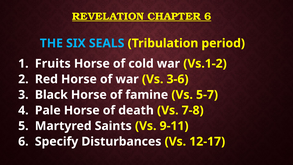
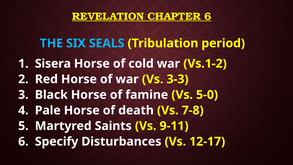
Fruits: Fruits -> Sisera
3-6: 3-6 -> 3-3
5-7: 5-7 -> 5-0
